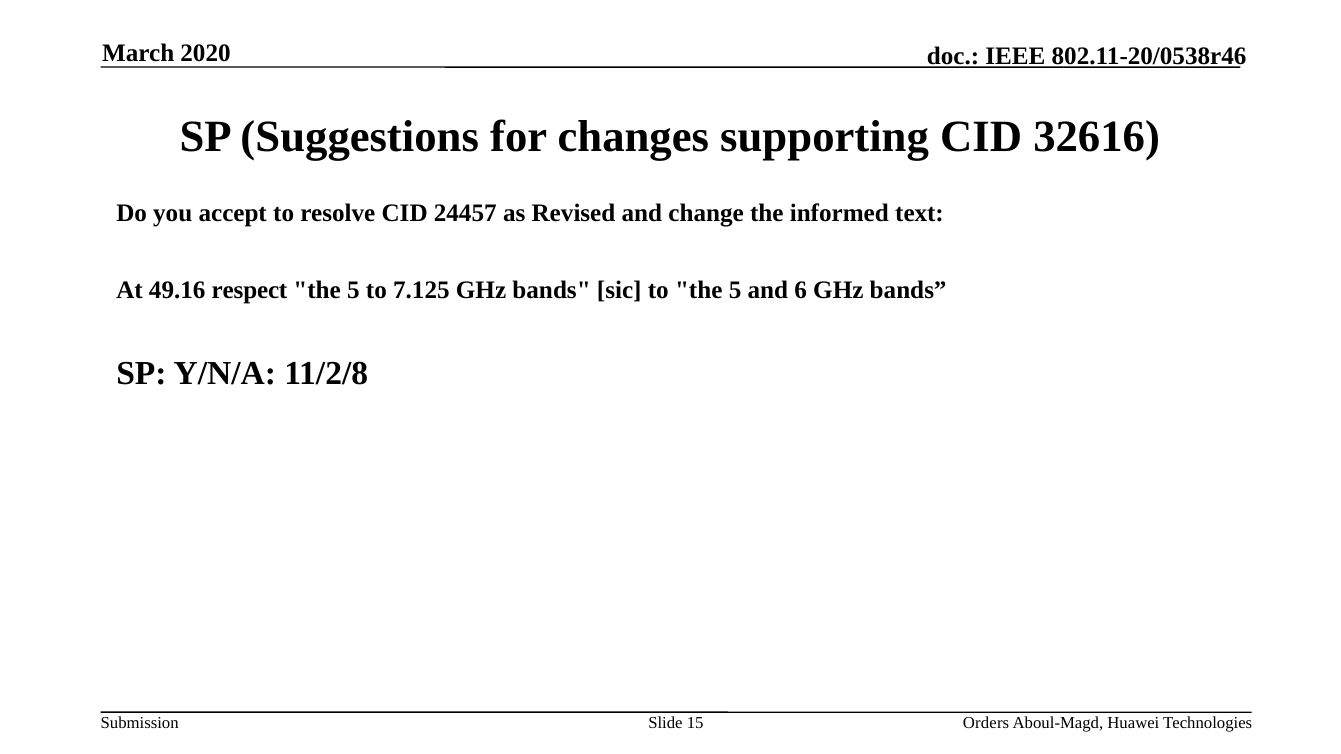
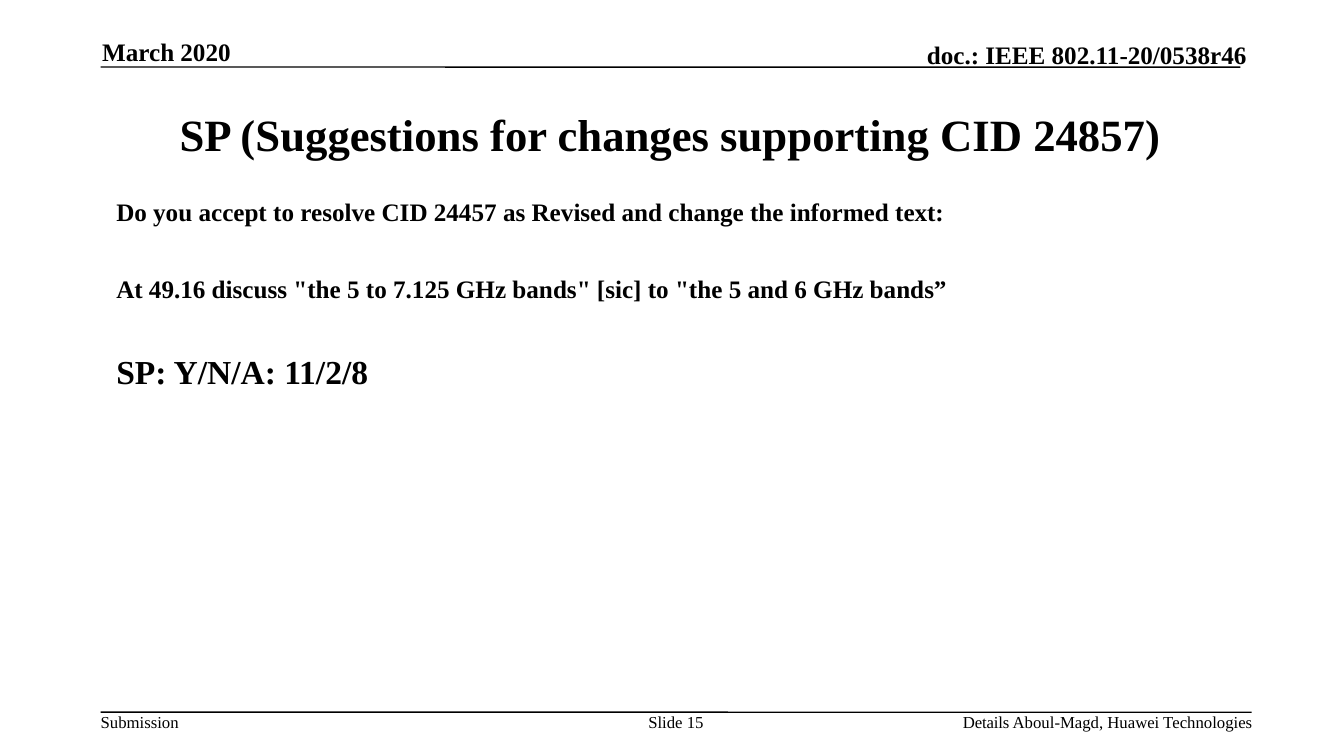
32616: 32616 -> 24857
respect: respect -> discuss
Orders: Orders -> Details
